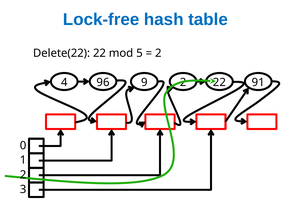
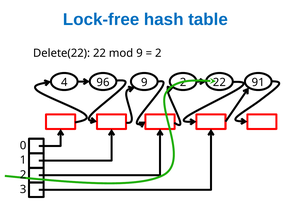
mod 5: 5 -> 9
